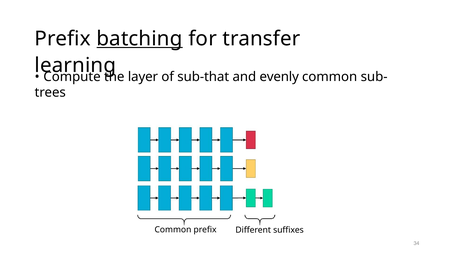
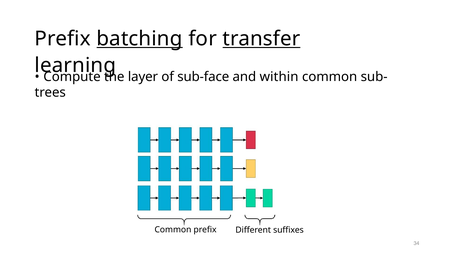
transfer underline: none -> present
sub-that: sub-that -> sub-face
evenly: evenly -> within
